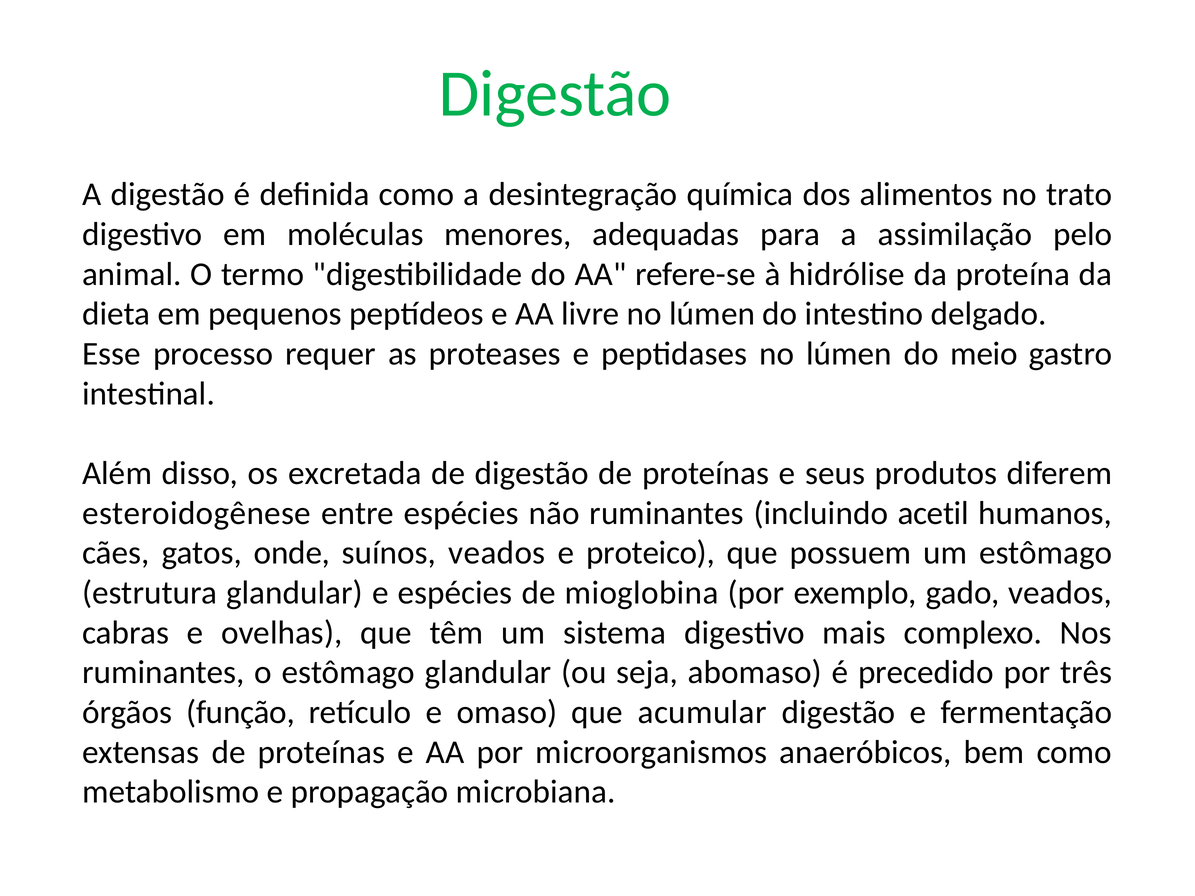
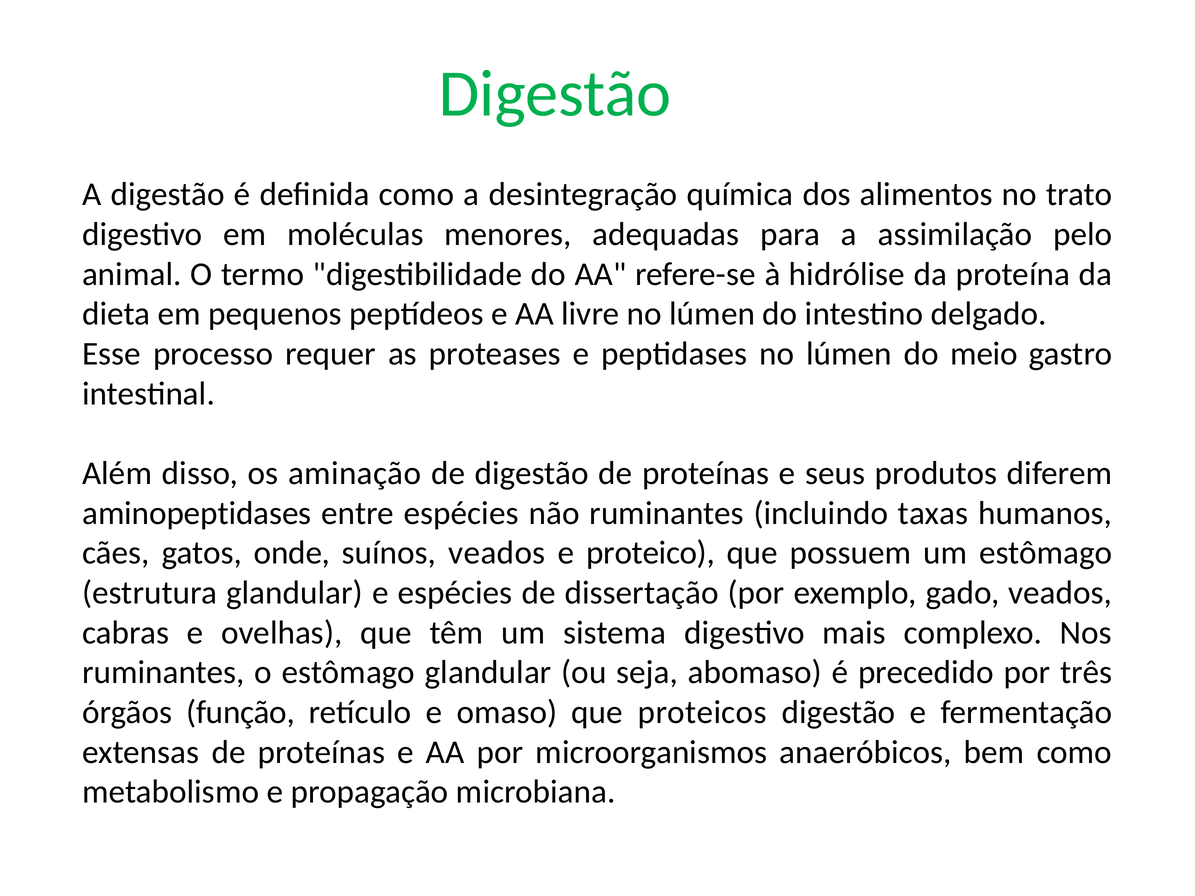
excretada: excretada -> aminação
esteroidogênese: esteroidogênese -> aminopeptidases
acetil: acetil -> taxas
mioglobina: mioglobina -> dissertação
acumular: acumular -> proteicos
